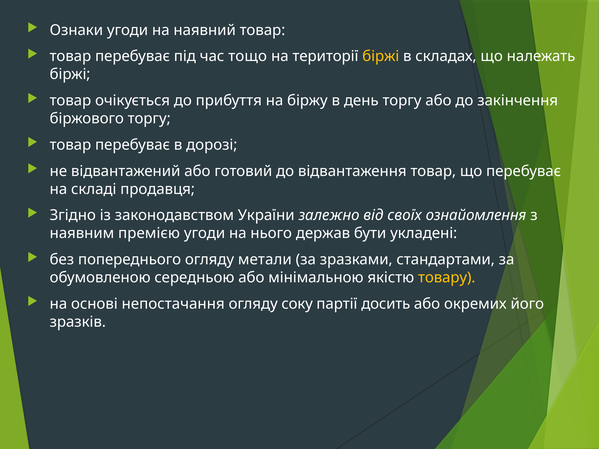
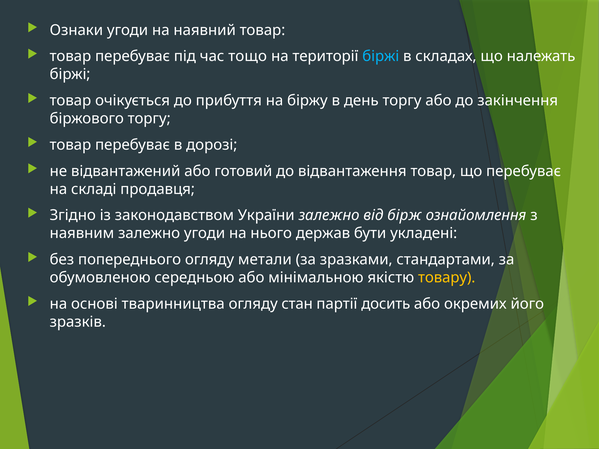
біржі at (381, 56) colour: yellow -> light blue
своїх: своїх -> бірж
наявним премією: премією -> залежно
непостачання: непостачання -> тваринництва
соку: соку -> стан
